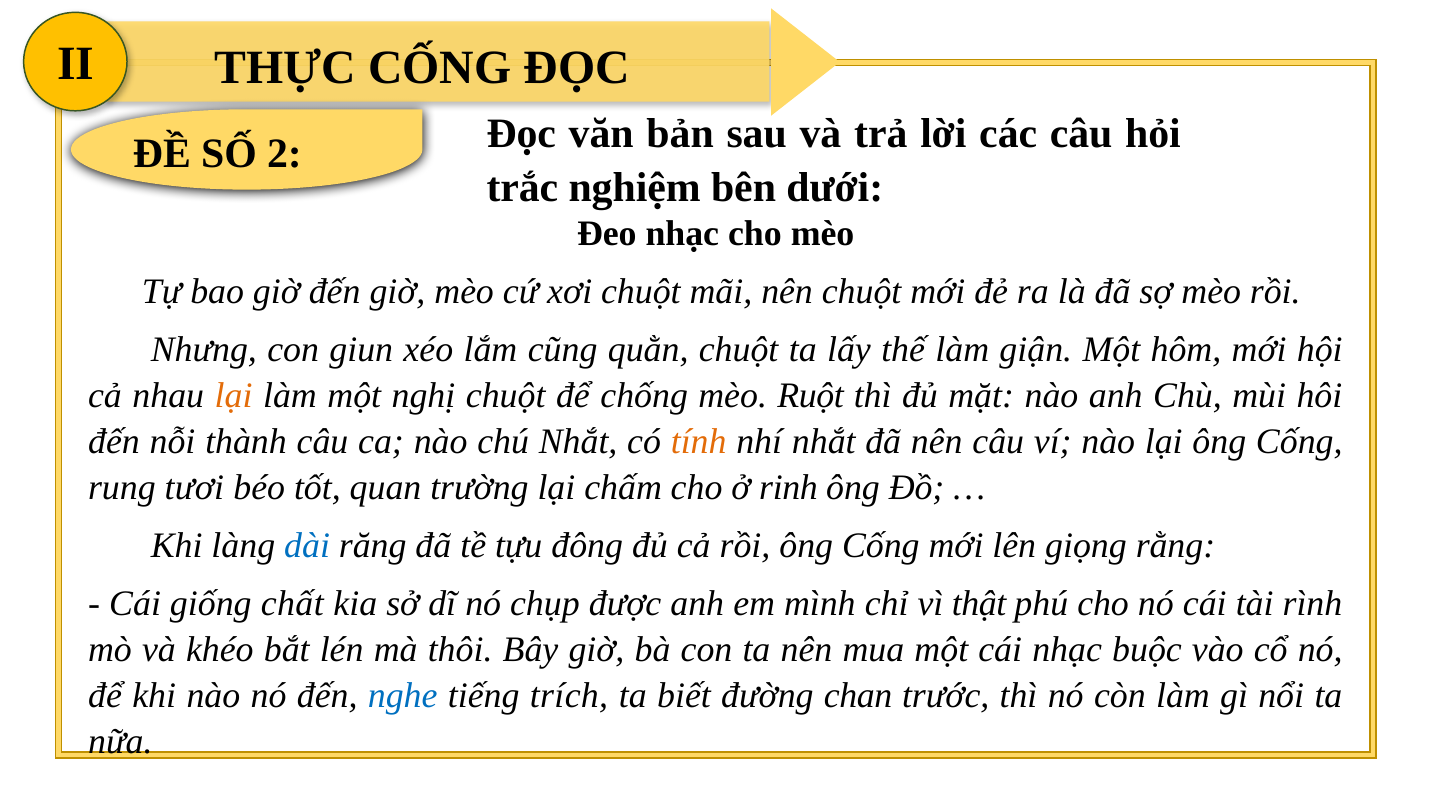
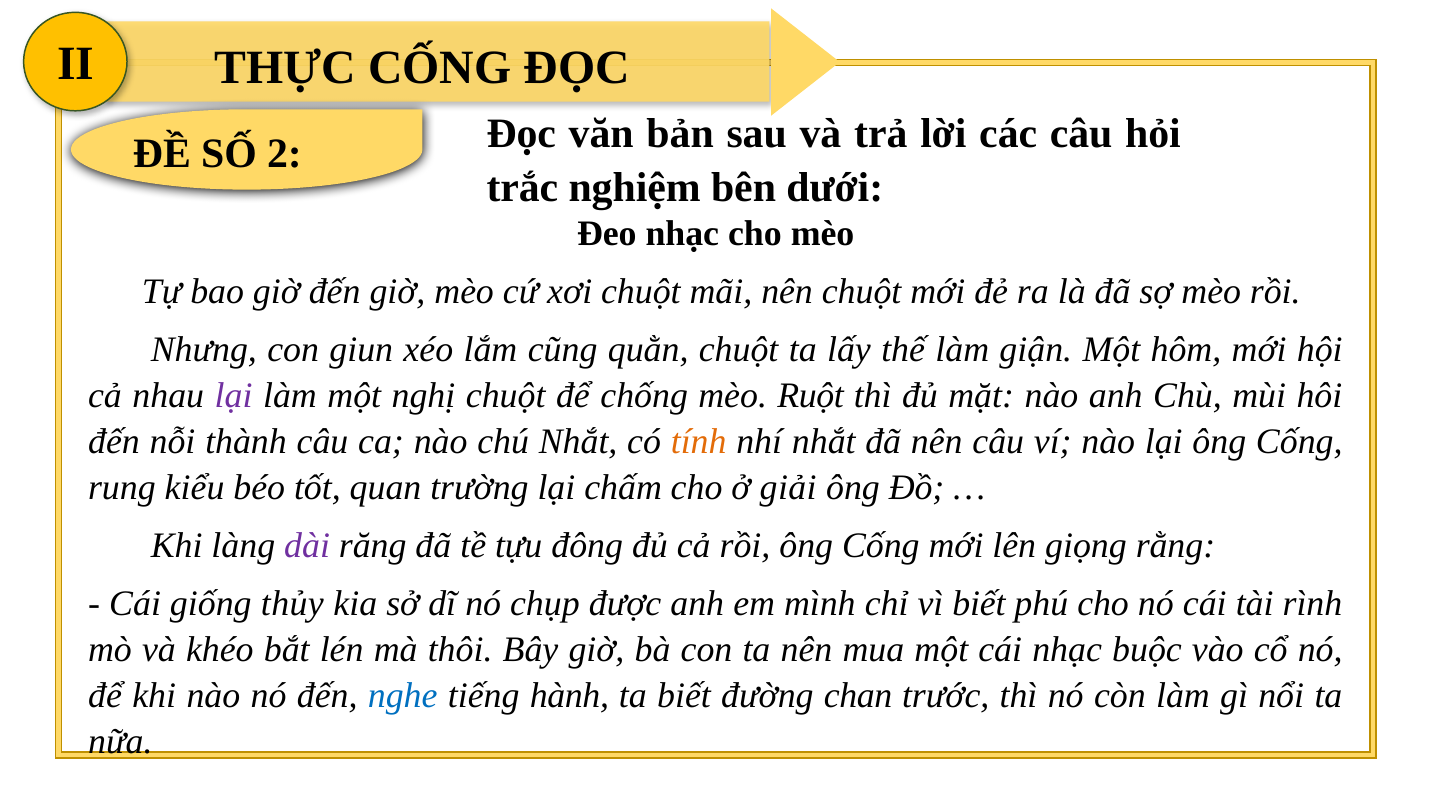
lại at (234, 396) colour: orange -> purple
tươi: tươi -> kiểu
rinh: rinh -> giải
dài colour: blue -> purple
chất: chất -> thủy
vì thật: thật -> biết
trích: trích -> hành
